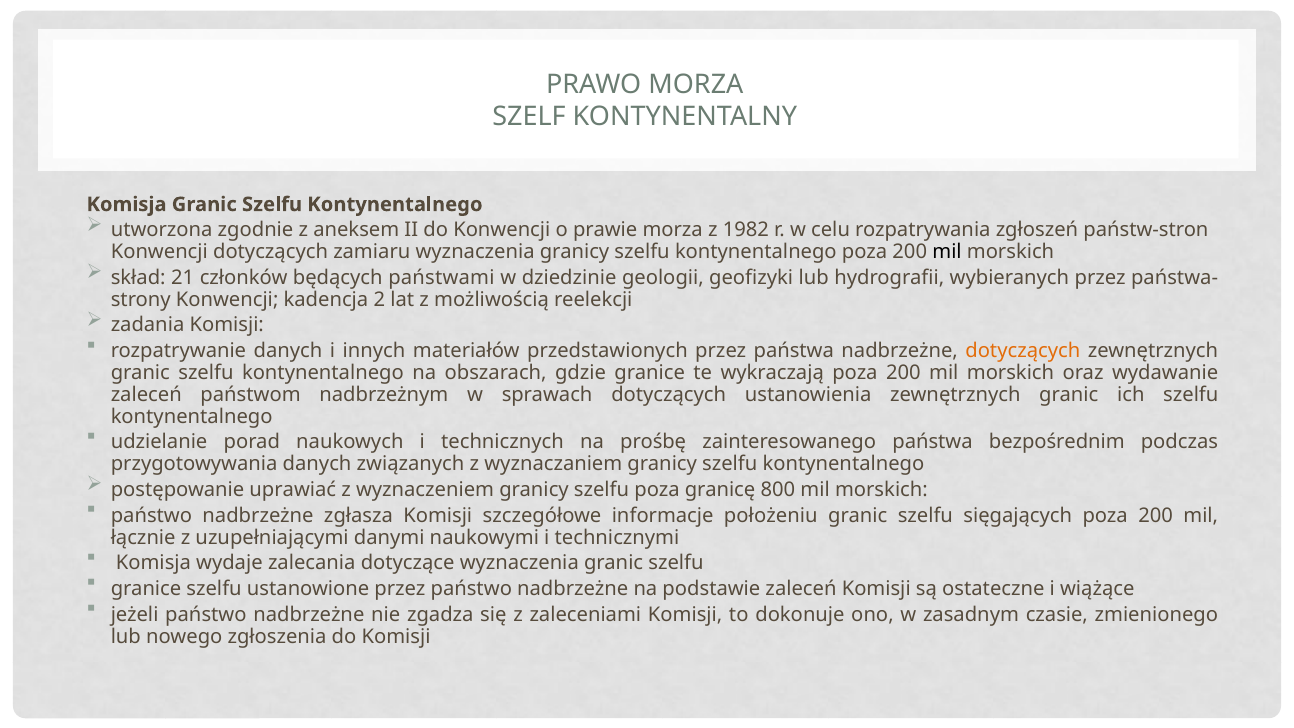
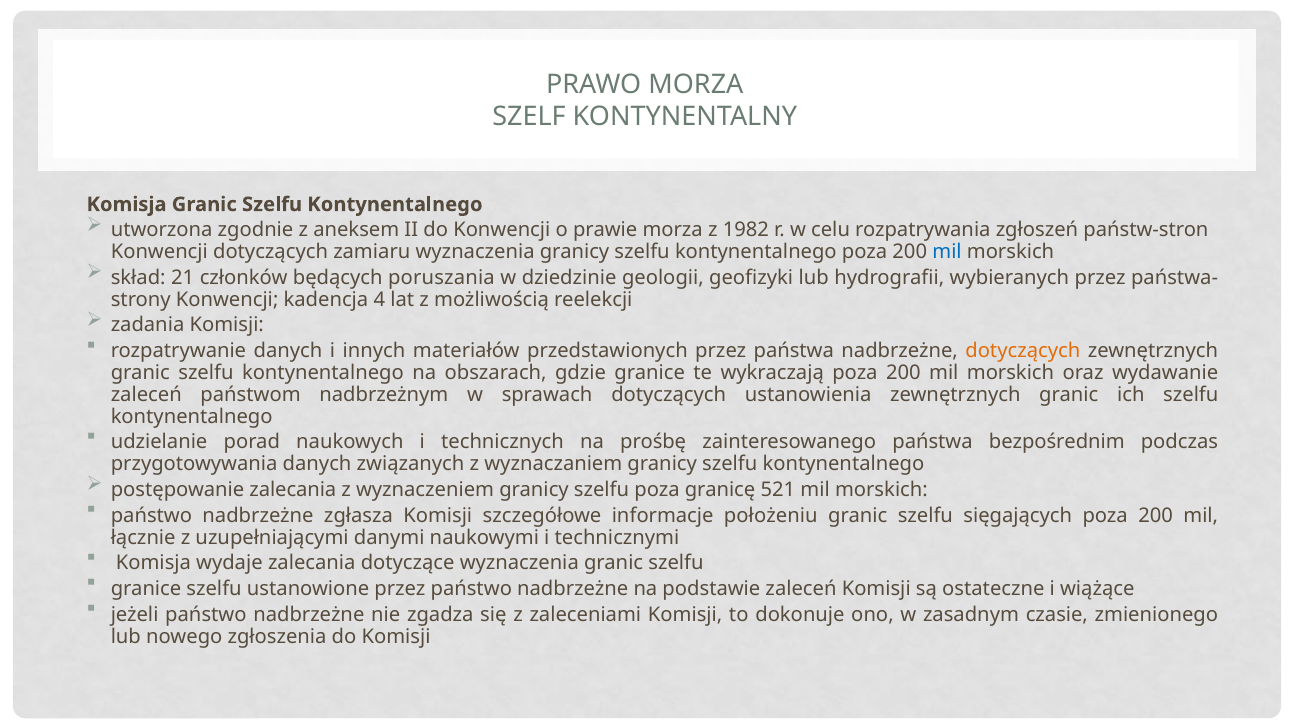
mil at (947, 252) colour: black -> blue
państwami: państwami -> poruszania
2: 2 -> 4
postępowanie uprawiać: uprawiać -> zalecania
800: 800 -> 521
